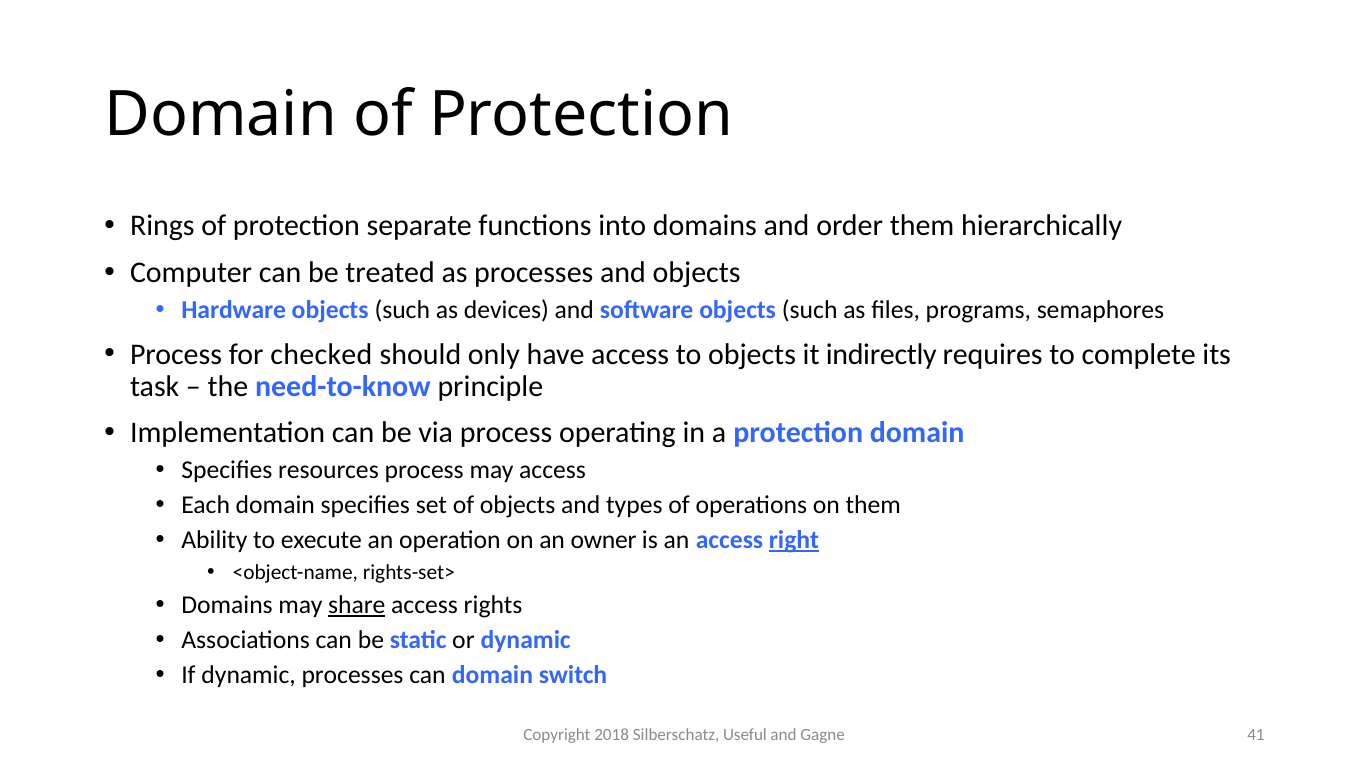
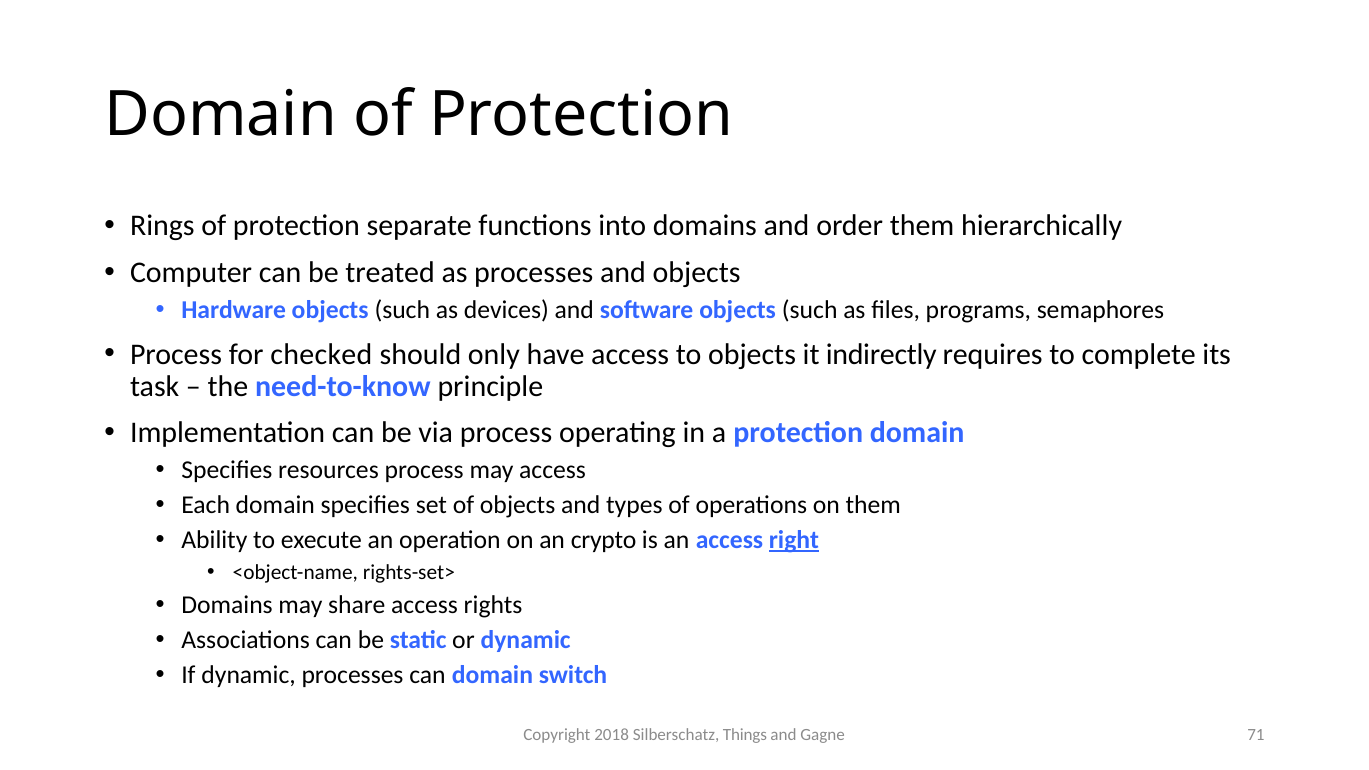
owner: owner -> crypto
share underline: present -> none
Useful: Useful -> Things
41: 41 -> 71
